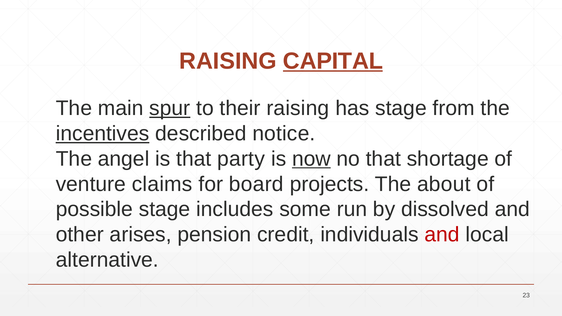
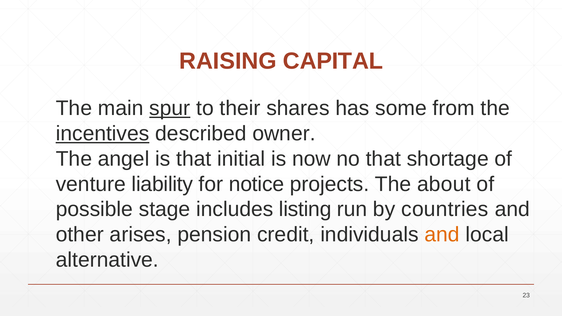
CAPITAL underline: present -> none
their raising: raising -> shares
has stage: stage -> some
notice: notice -> owner
party: party -> initial
now underline: present -> none
claims: claims -> liability
board: board -> notice
some: some -> listing
dissolved: dissolved -> countries
and at (442, 235) colour: red -> orange
